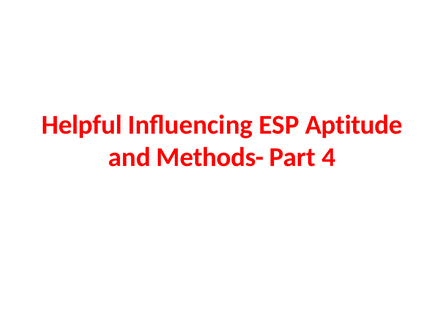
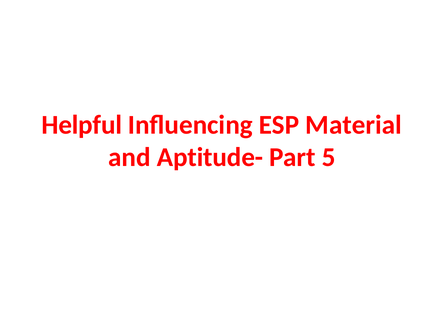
Aptitude: Aptitude -> Material
Methods-: Methods- -> Aptitude-
4: 4 -> 5
